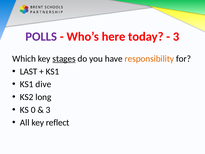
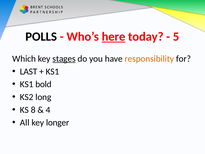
POLLS colour: purple -> black
here underline: none -> present
3 at (176, 37): 3 -> 5
dive: dive -> bold
0: 0 -> 8
3 at (48, 110): 3 -> 4
reflect: reflect -> longer
